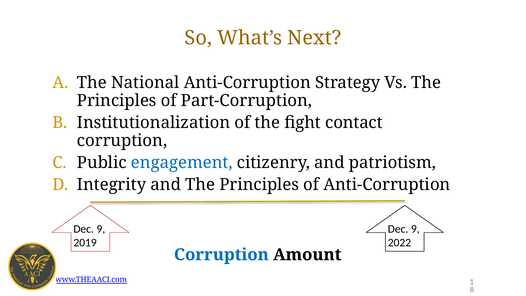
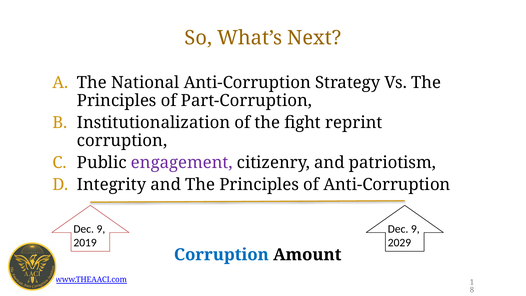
contact: contact -> reprint
engagement colour: blue -> purple
2022: 2022 -> 2029
